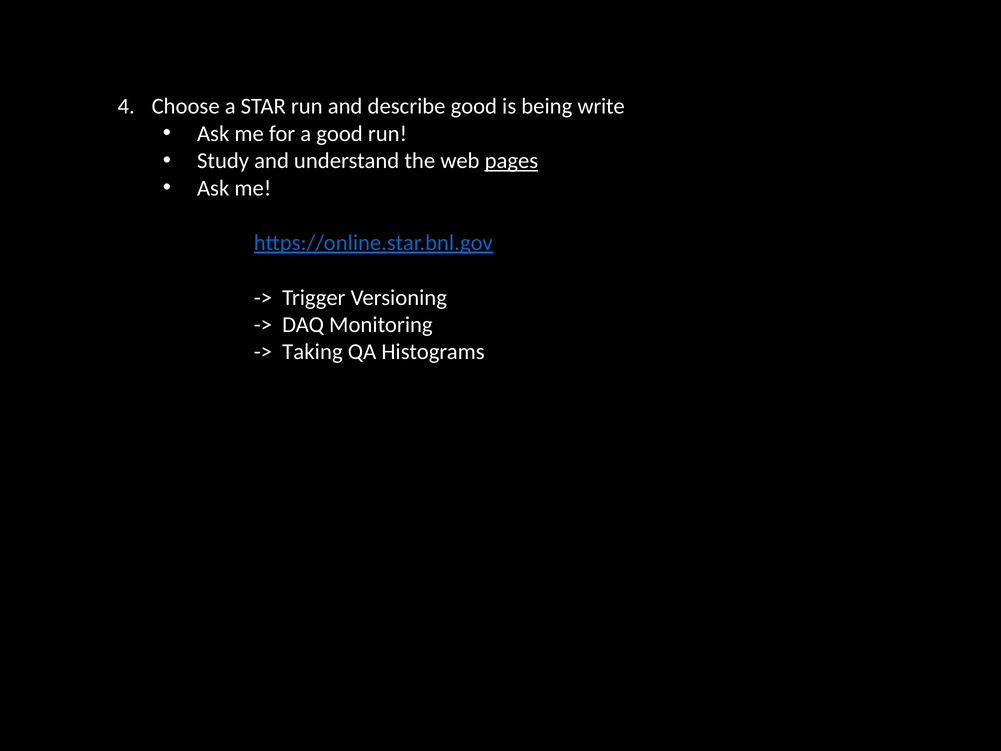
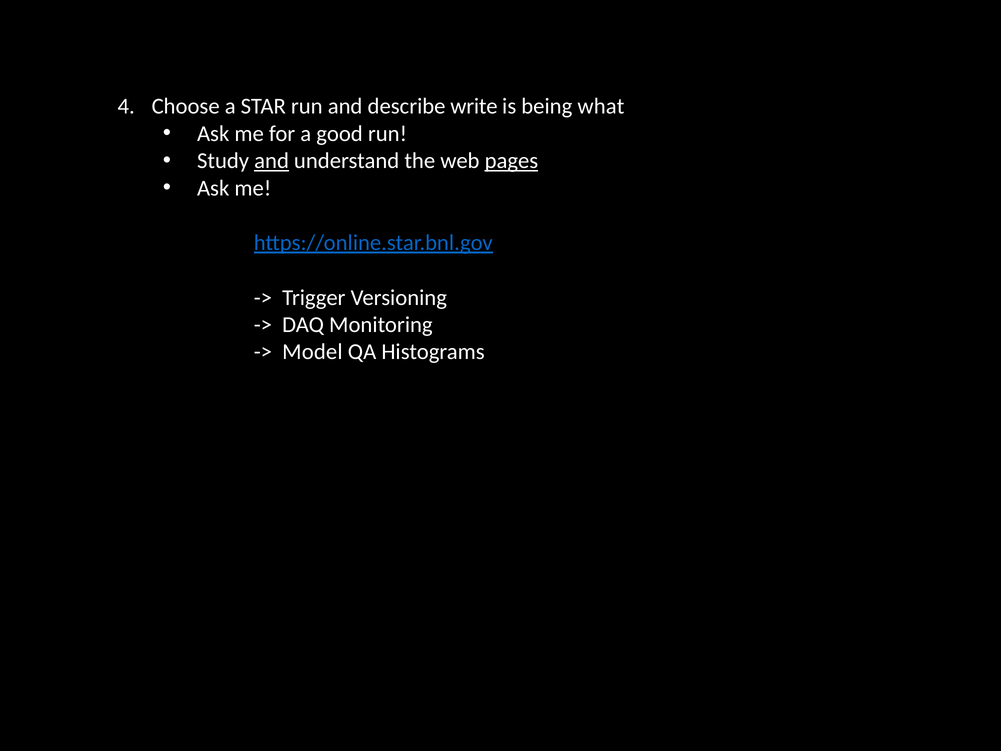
describe good: good -> write
write: write -> what
and at (272, 161) underline: none -> present
Taking: Taking -> Model
